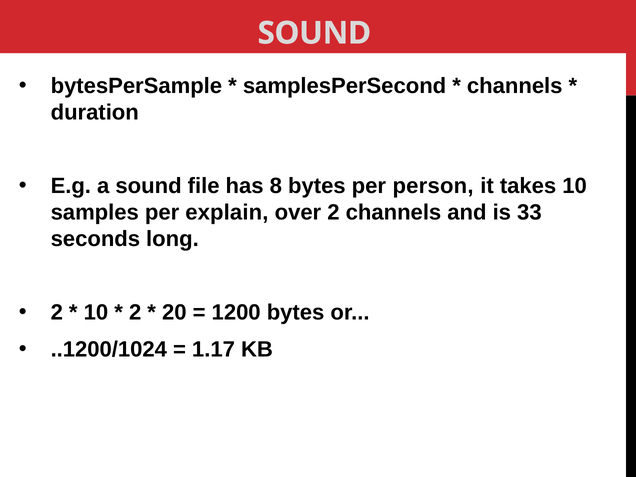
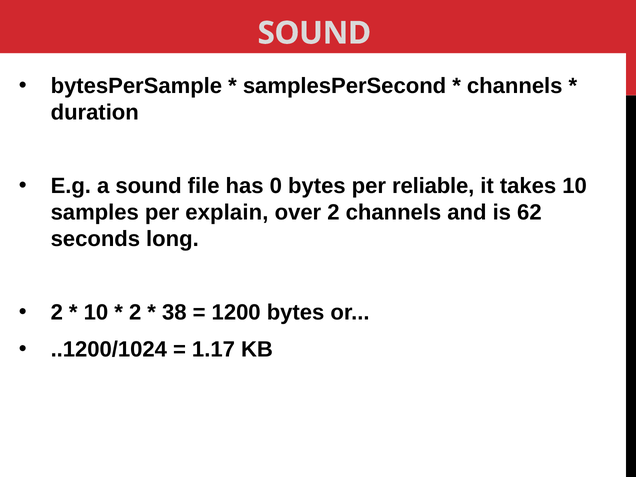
8: 8 -> 0
person: person -> reliable
33: 33 -> 62
20: 20 -> 38
